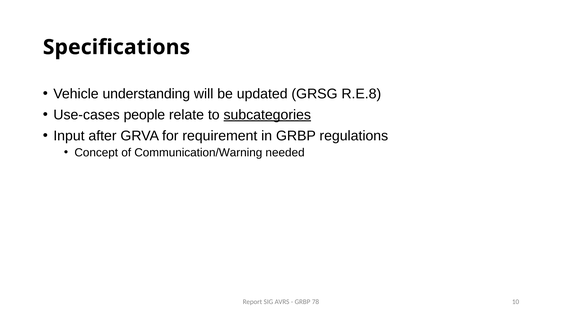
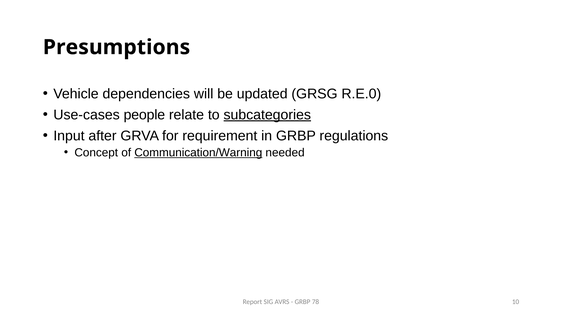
Specifications: Specifications -> Presumptions
understanding: understanding -> dependencies
R.E.8: R.E.8 -> R.E.0
Communication/Warning underline: none -> present
